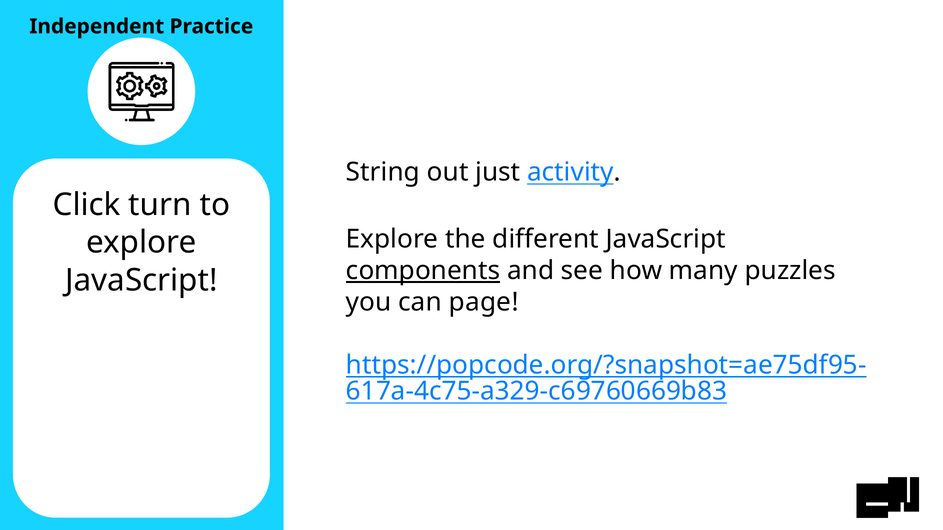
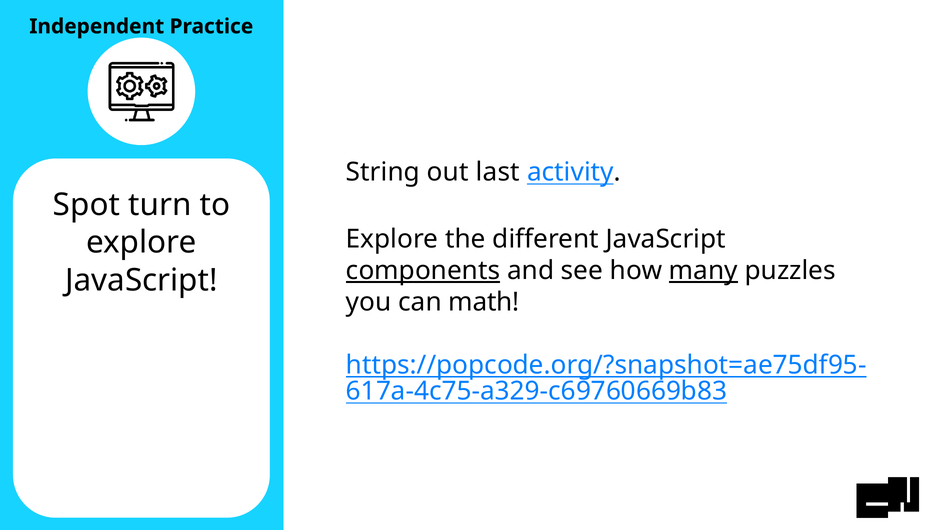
just: just -> last
Click: Click -> Spot
many underline: none -> present
page: page -> math
